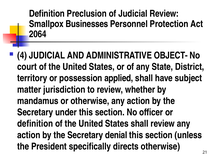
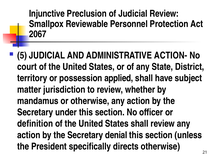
Definition at (47, 14): Definition -> Injunctive
Businesses: Businesses -> Reviewable
2064: 2064 -> 2067
4: 4 -> 5
OBJECT-: OBJECT- -> ACTION-
